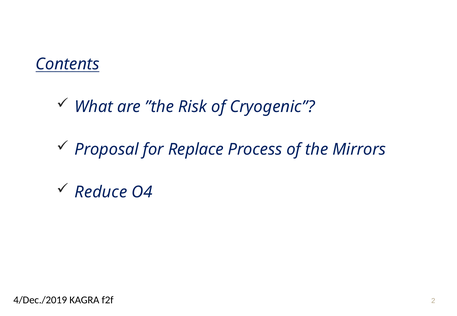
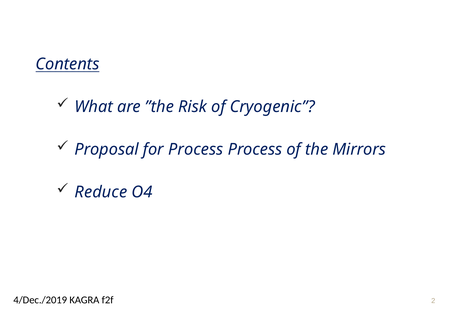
for Replace: Replace -> Process
